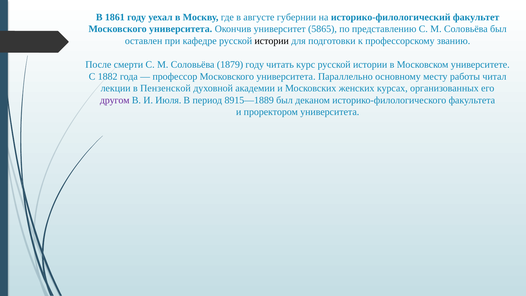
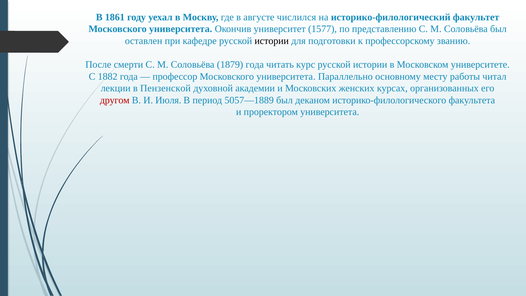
губернии: губернии -> числился
5865: 5865 -> 1577
1879 году: году -> года
другом colour: purple -> red
8915—1889: 8915—1889 -> 5057—1889
